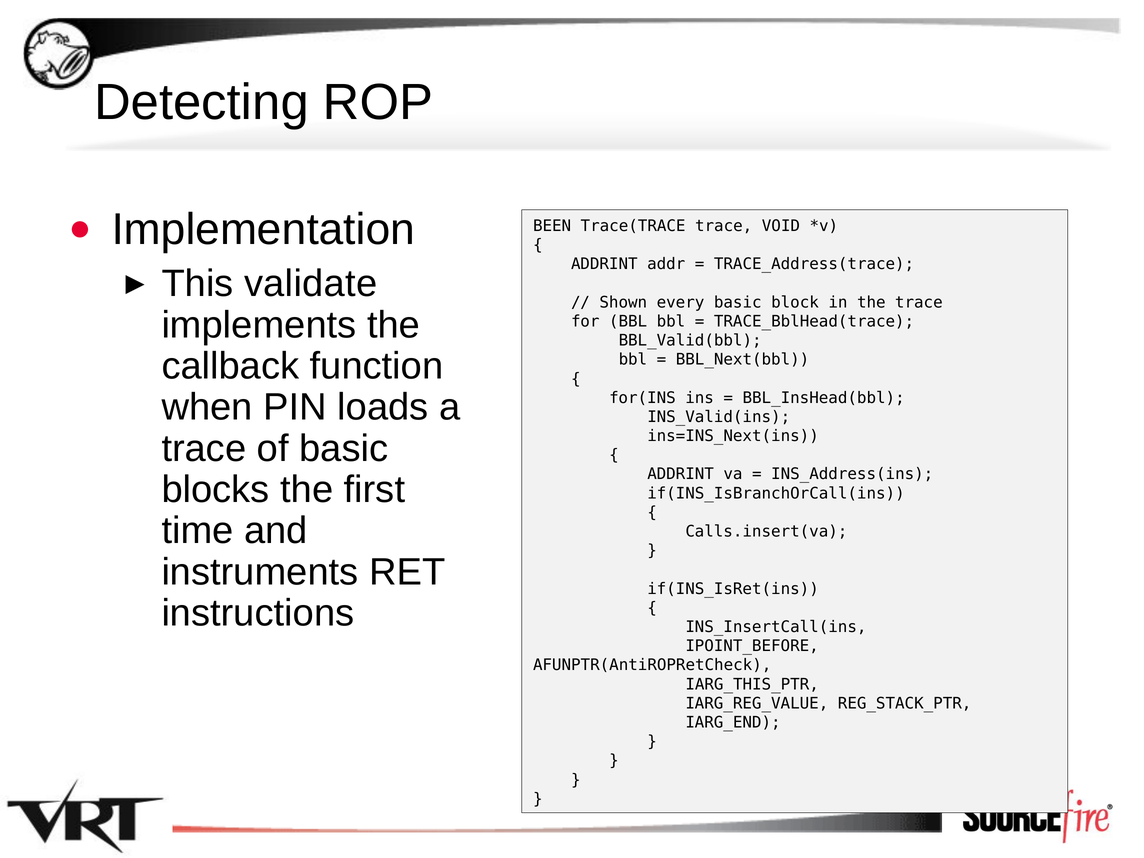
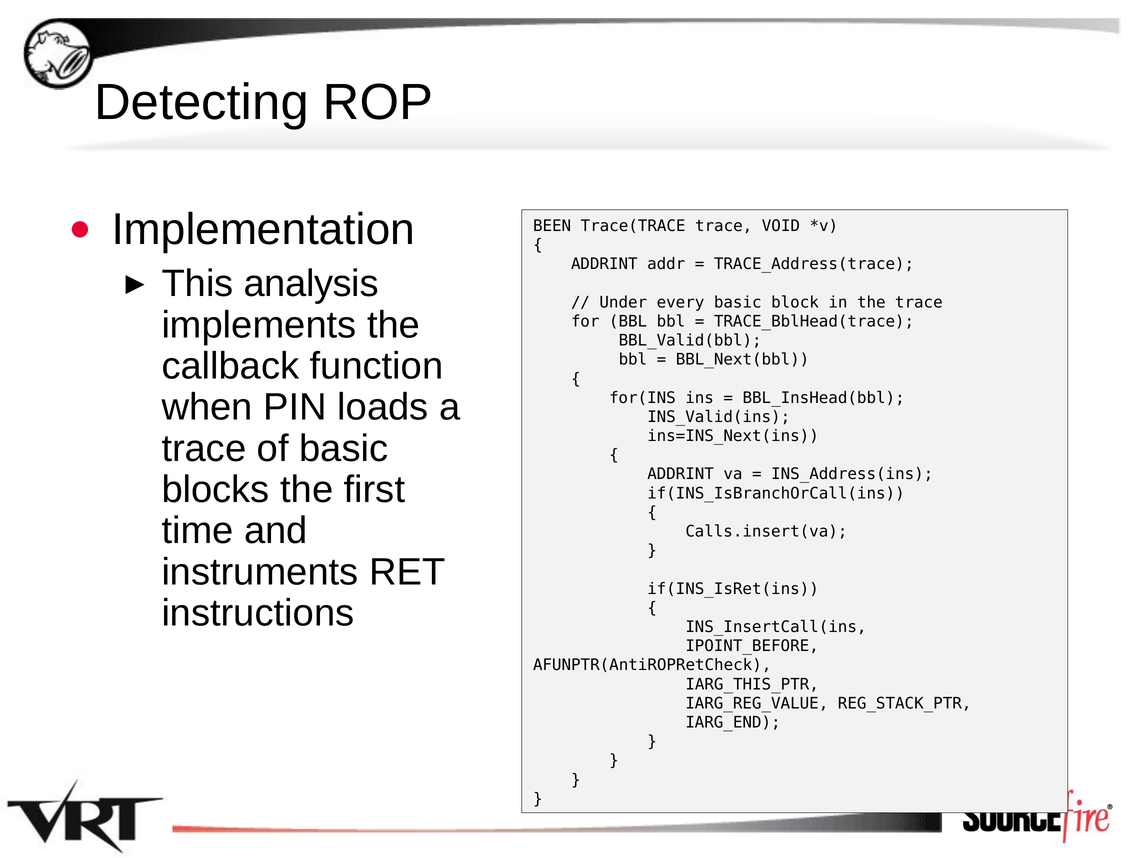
validate: validate -> analysis
Shown: Shown -> Under
